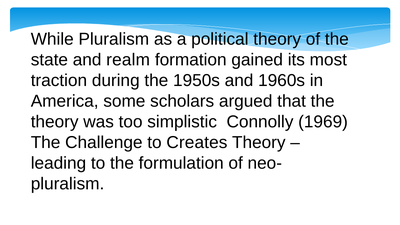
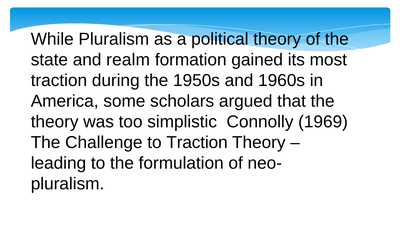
to Creates: Creates -> Traction
